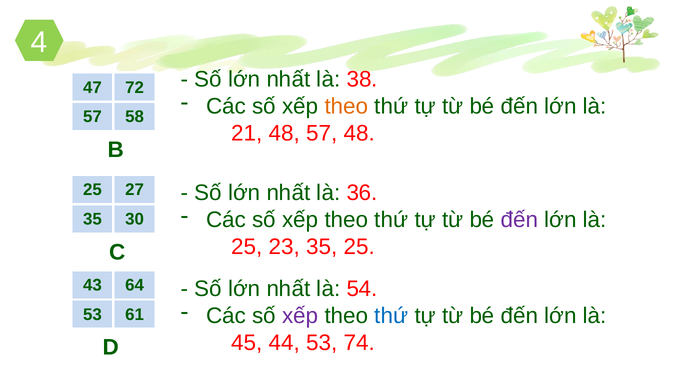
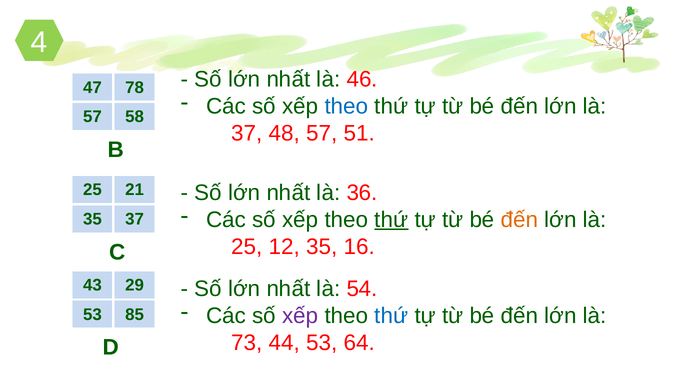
38: 38 -> 46
72: 72 -> 78
theo at (346, 106) colour: orange -> blue
21 at (247, 133): 21 -> 37
57 48: 48 -> 51
27: 27 -> 21
thứ at (391, 220) underline: none -> present
đến at (519, 220) colour: purple -> orange
35 30: 30 -> 37
23: 23 -> 12
35 25: 25 -> 16
64: 64 -> 29
61: 61 -> 85
45: 45 -> 73
74: 74 -> 64
